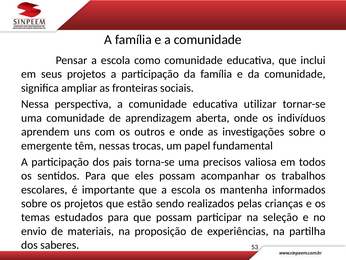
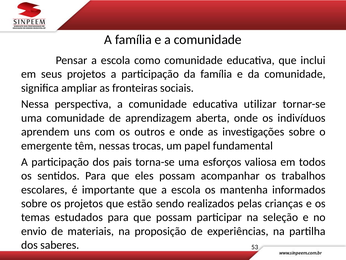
precisos: precisos -> esforços
